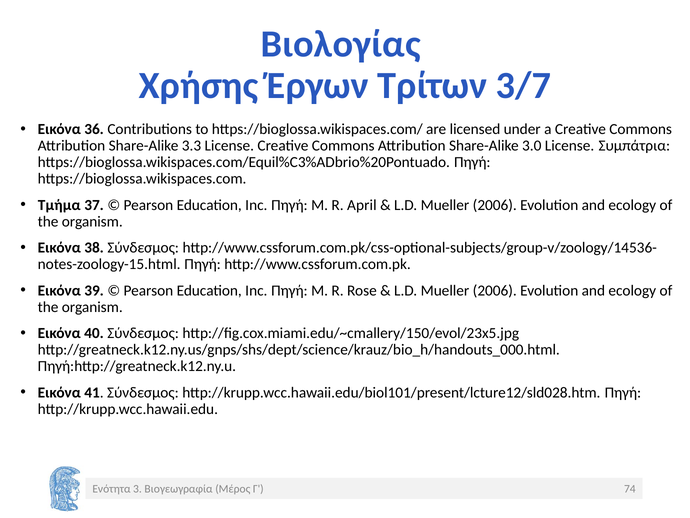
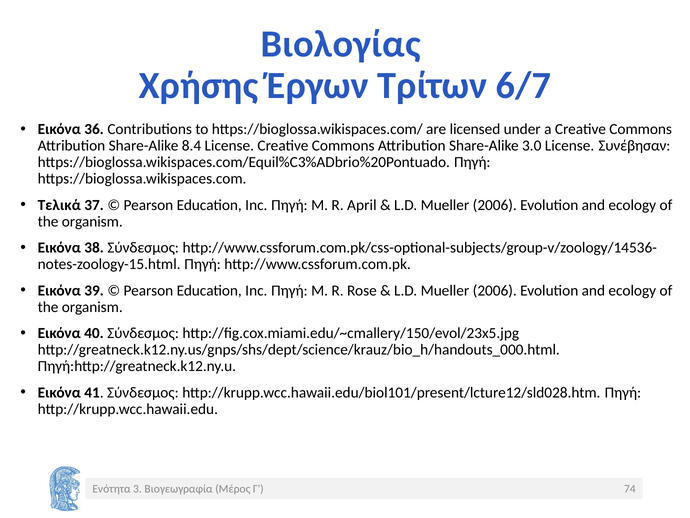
3/7: 3/7 -> 6/7
3.3: 3.3 -> 8.4
Συμπάτρια: Συμπάτρια -> Συνέβησαν
Τμήμα: Τμήμα -> Τελικά
